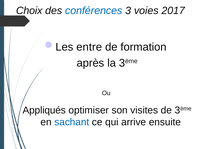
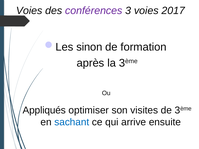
Choix at (29, 11): Choix -> Voies
conférences colour: blue -> purple
entre: entre -> sinon
